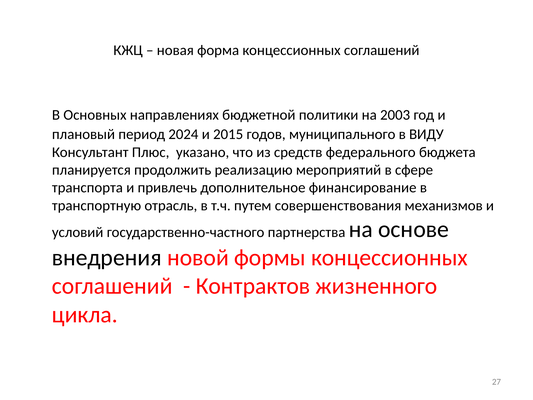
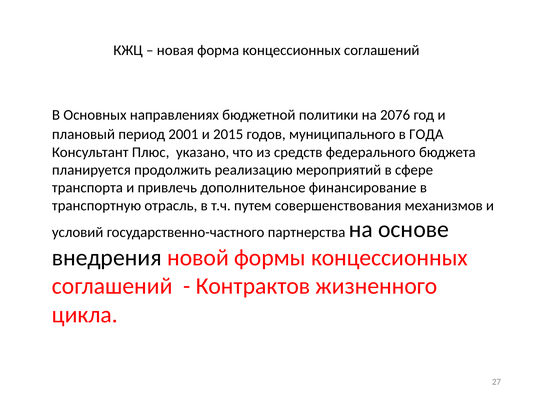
2003: 2003 -> 2076
2024: 2024 -> 2001
ВИДУ: ВИДУ -> ГОДА
